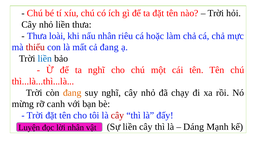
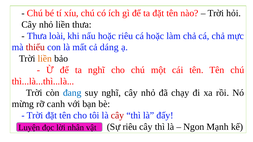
nấu nhân: nhân -> hoặc
cả đang: đang -> dáng
liền at (45, 59) colour: blue -> orange
đang at (72, 93) colour: orange -> blue
Sự liền: liền -> riêu
Dáng: Dáng -> Ngon
